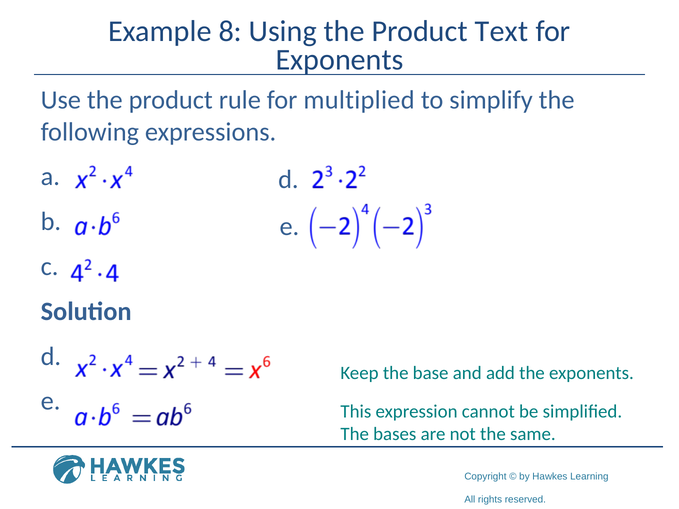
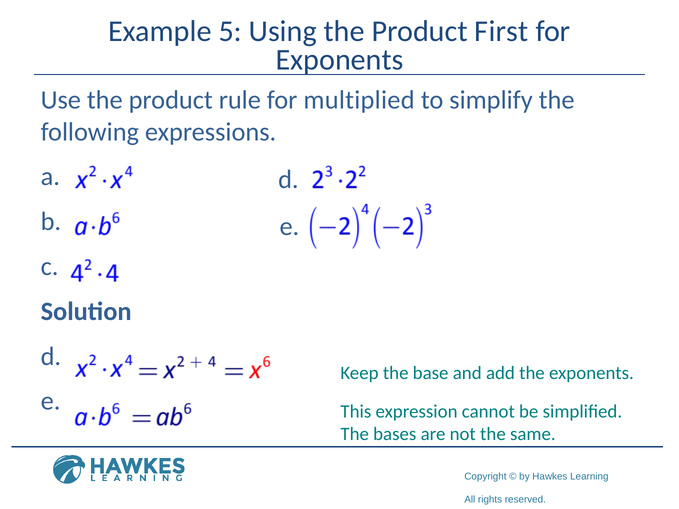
8: 8 -> 5
Text: Text -> First
